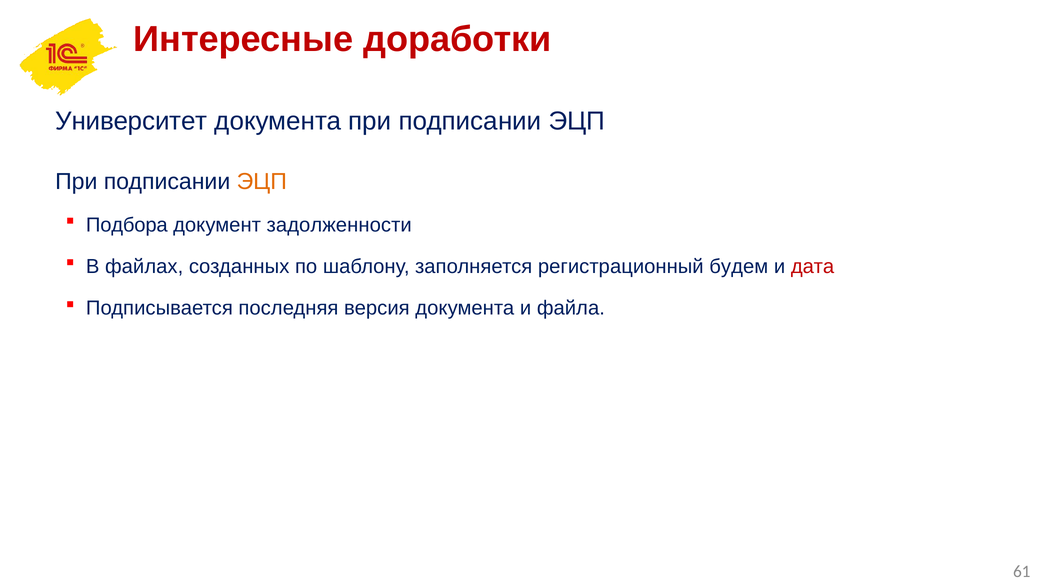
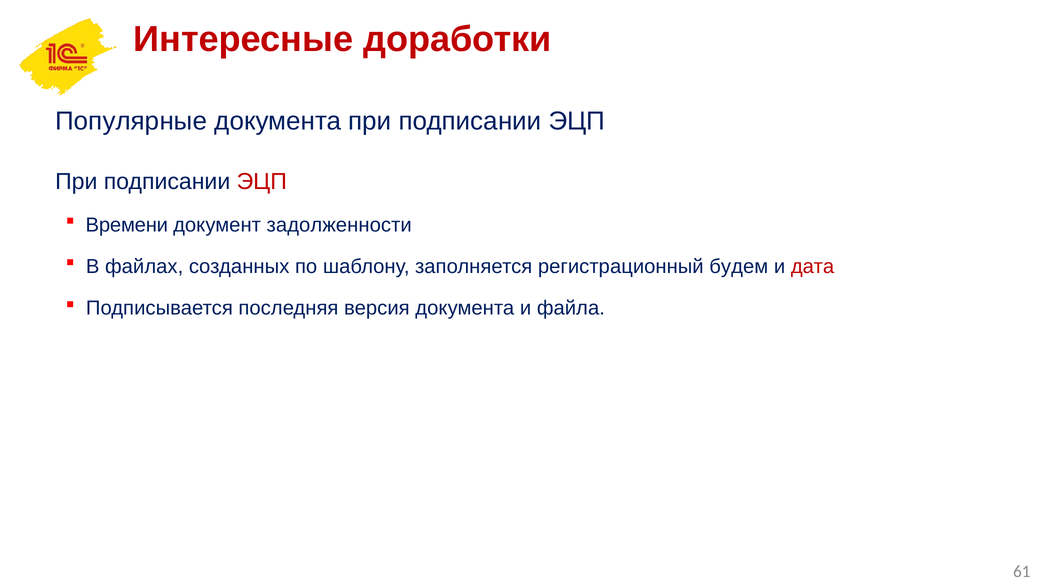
Университет: Университет -> Популярные
ЭЦП at (262, 182) colour: orange -> red
Подбора: Подбора -> Времени
